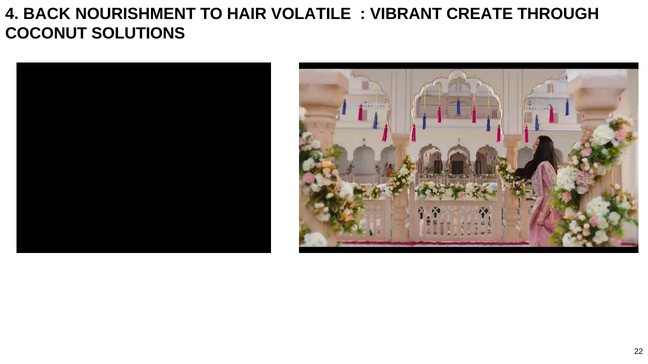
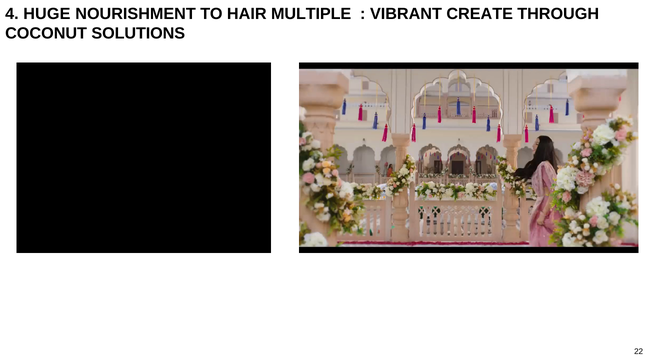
BACK: BACK -> HUGE
VOLATILE: VOLATILE -> MULTIPLE
